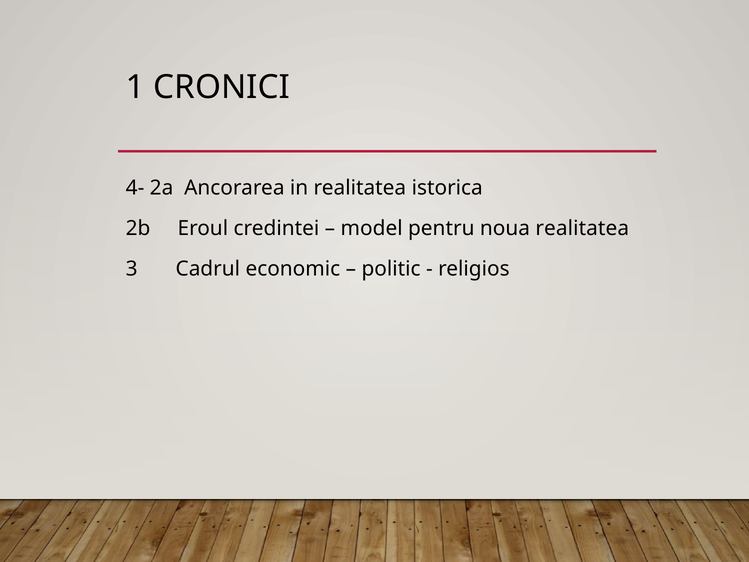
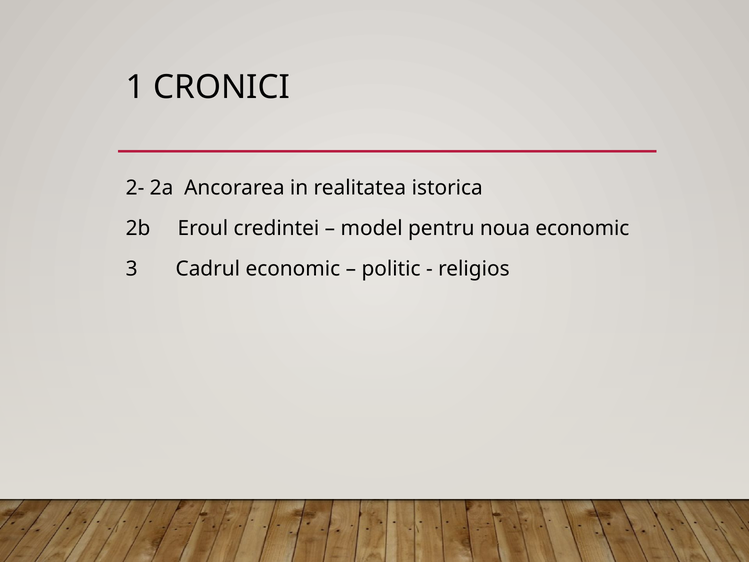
4-: 4- -> 2-
noua realitatea: realitatea -> economic
